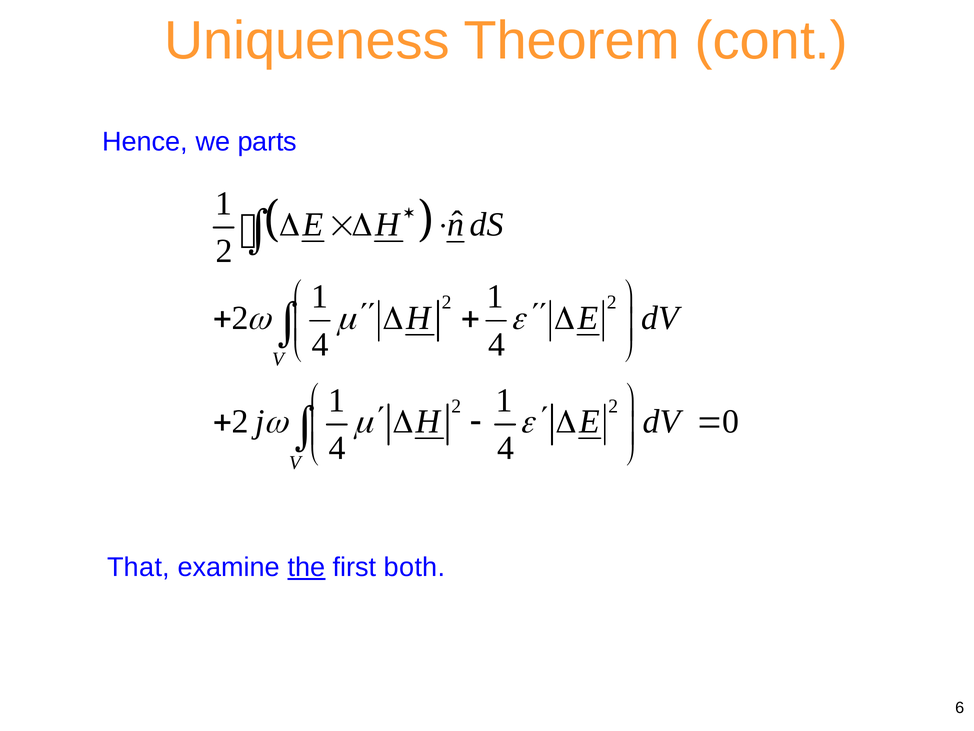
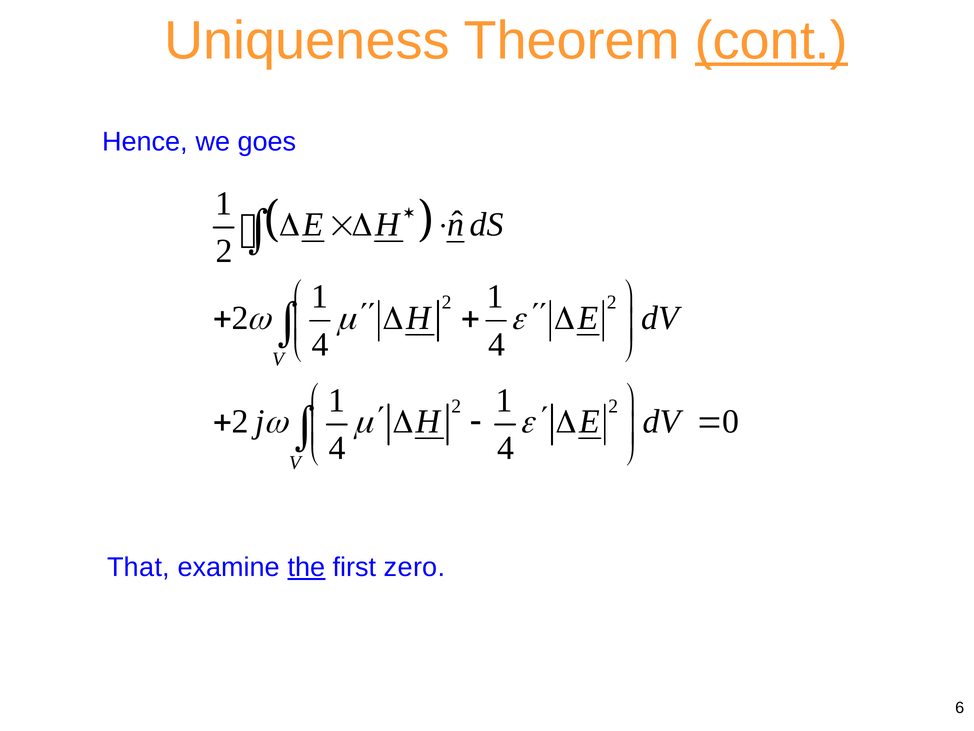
cont underline: none -> present
parts: parts -> goes
both: both -> zero
